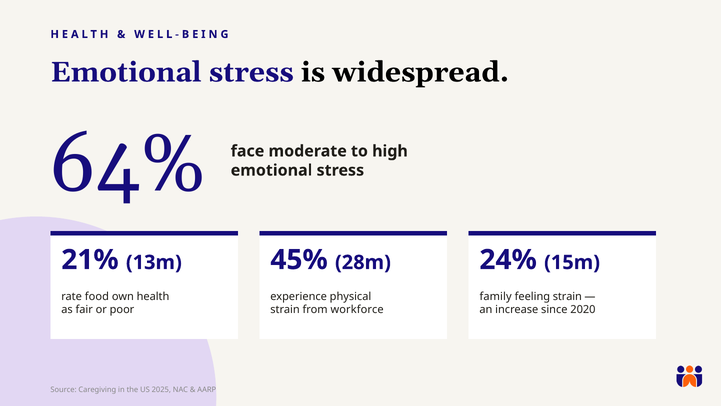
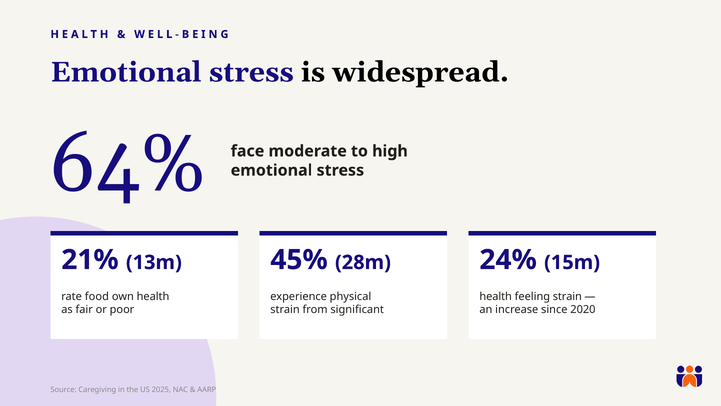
family at (496, 296): family -> health
workforce: workforce -> significant
